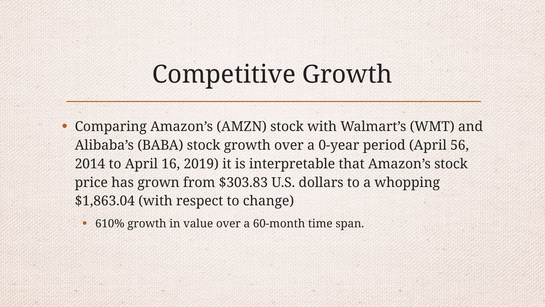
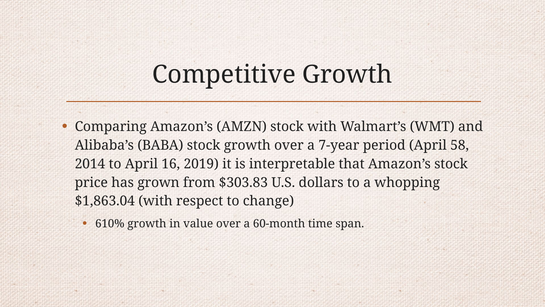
0-year: 0-year -> 7-year
56: 56 -> 58
